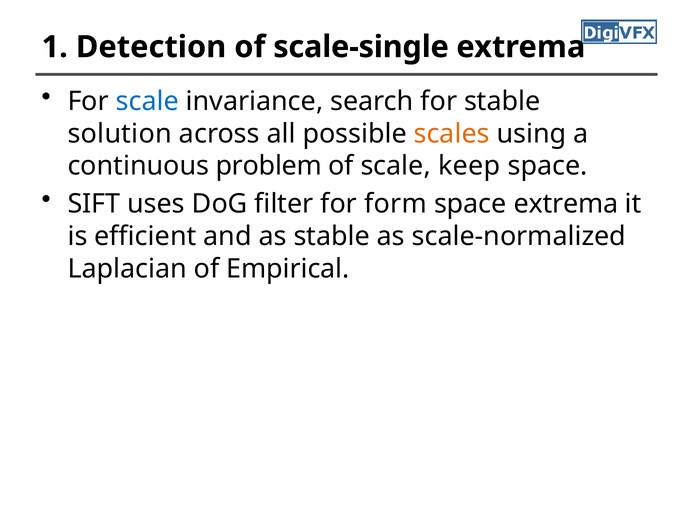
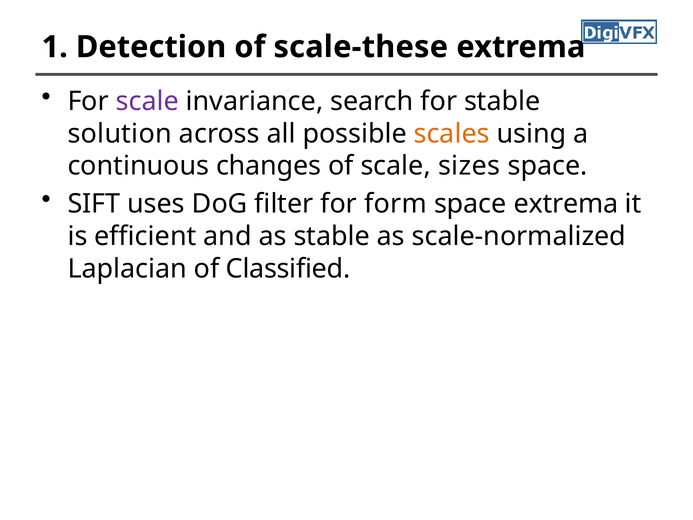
scale-single: scale-single -> scale-these
scale at (147, 101) colour: blue -> purple
problem: problem -> changes
keep: keep -> sizes
Empirical: Empirical -> Classified
